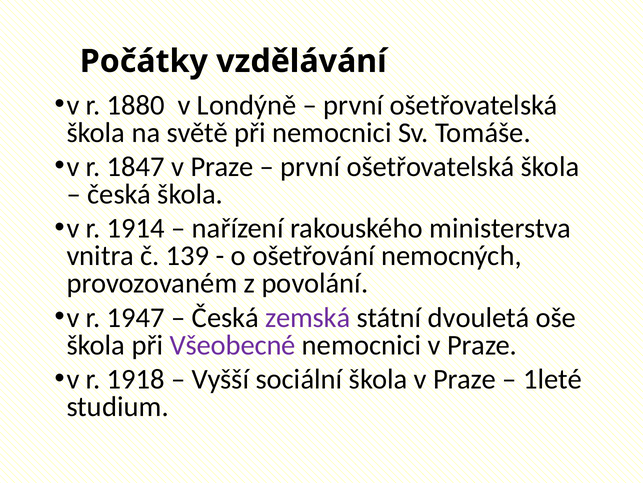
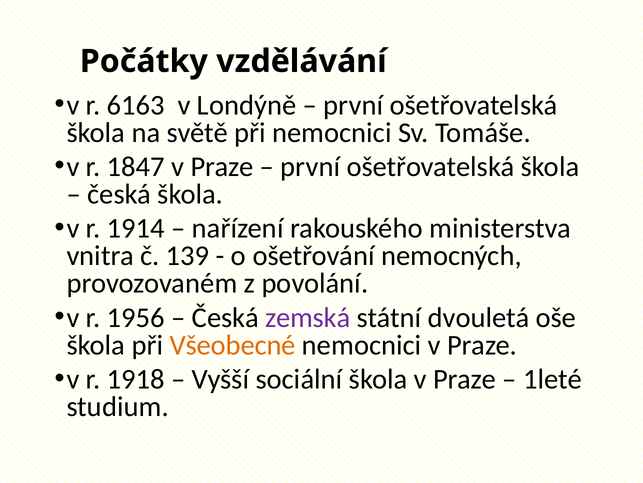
1880: 1880 -> 6163
1947: 1947 -> 1956
Všeobecné colour: purple -> orange
